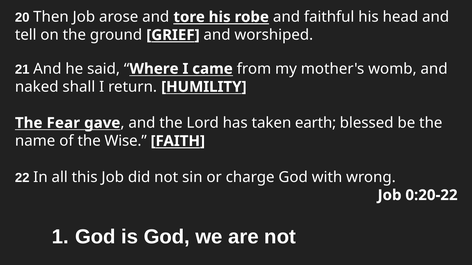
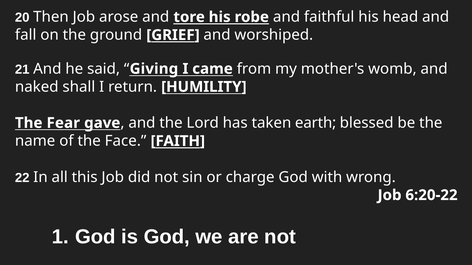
tell: tell -> fall
Where: Where -> Giving
Wise: Wise -> Face
0:20-22: 0:20-22 -> 6:20-22
